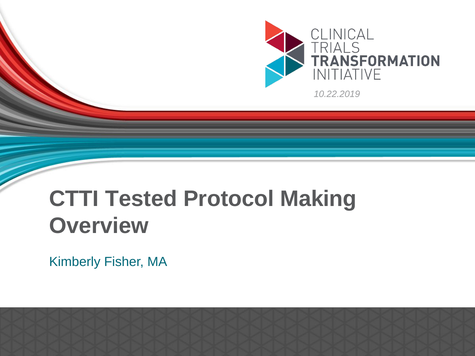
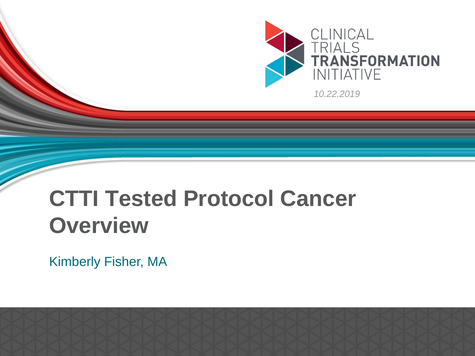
Making: Making -> Cancer
